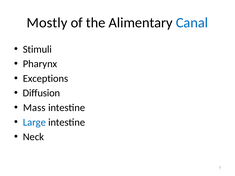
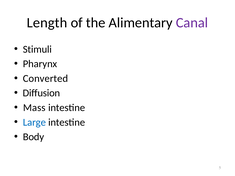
Mostly: Mostly -> Length
Canal colour: blue -> purple
Exceptions: Exceptions -> Converted
Neck: Neck -> Body
